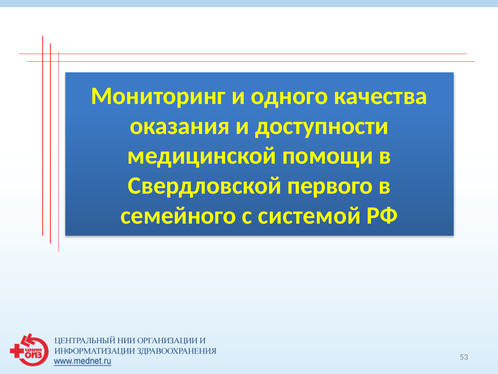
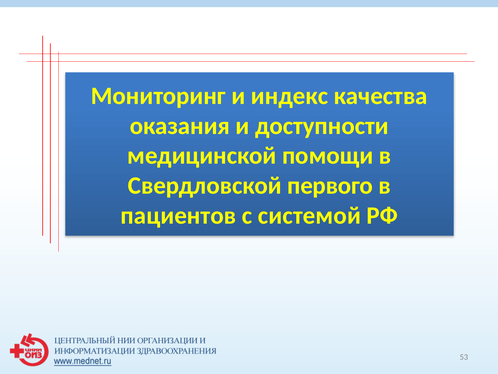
одного: одного -> индекс
семейного: семейного -> пациентов
